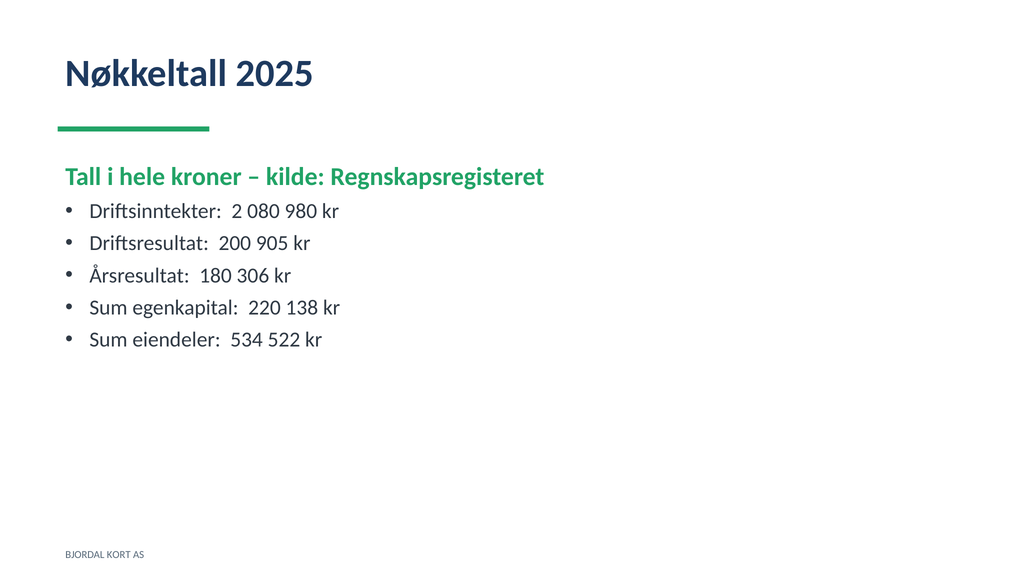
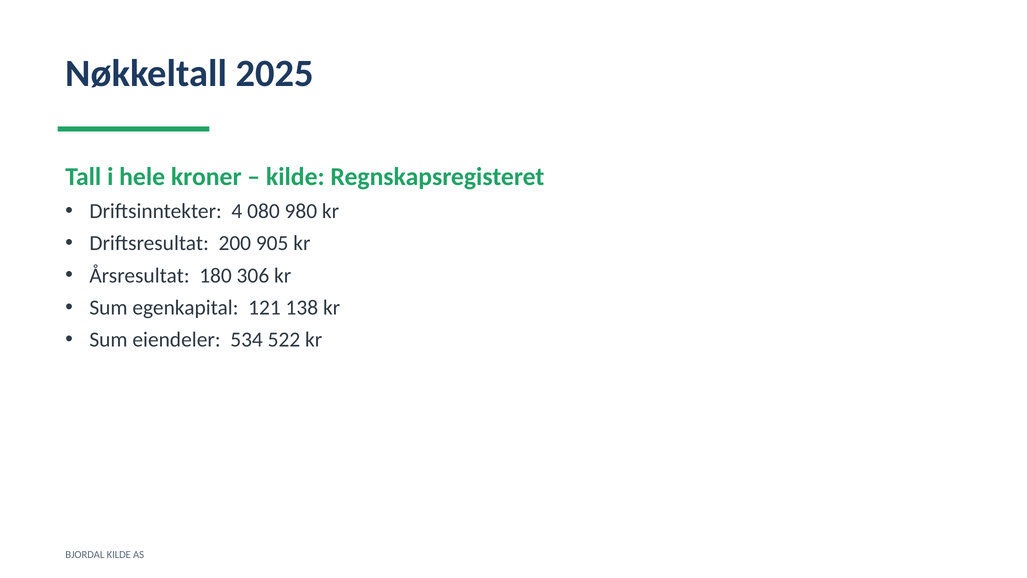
2: 2 -> 4
220: 220 -> 121
BJORDAL KORT: KORT -> KILDE
